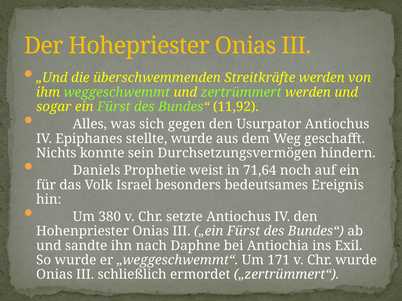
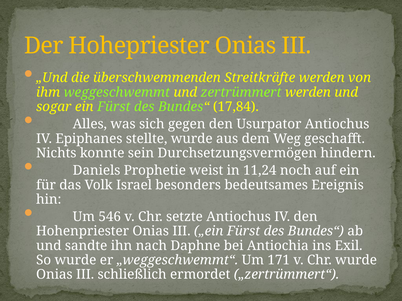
11,92: 11,92 -> 17,84
71,64: 71,64 -> 11,24
380: 380 -> 546
